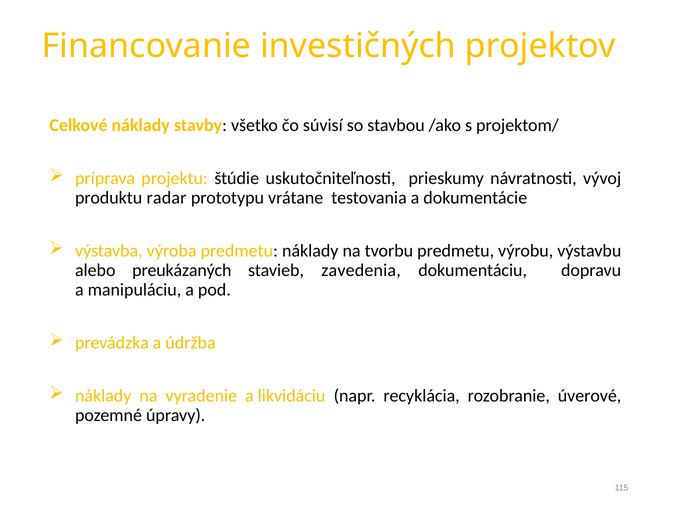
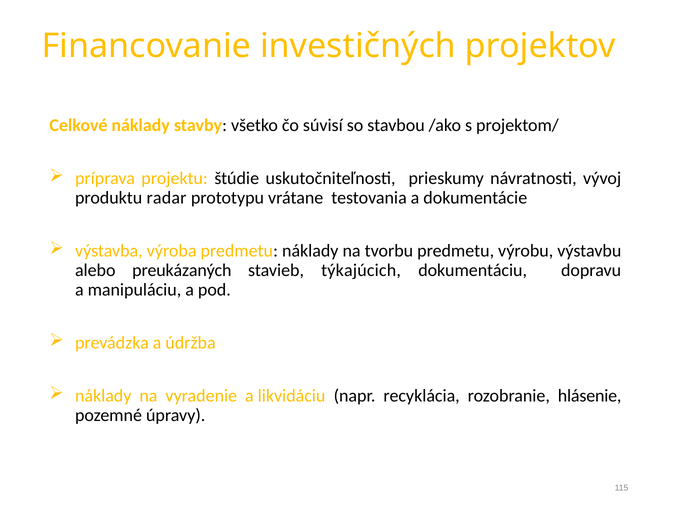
zavedenia: zavedenia -> týkajúcich
úverové: úverové -> hlásenie
